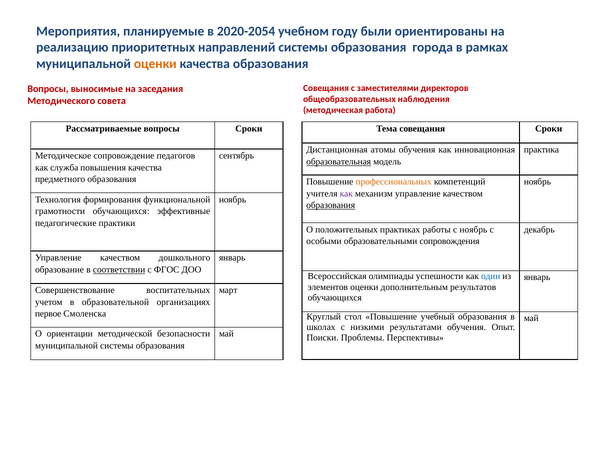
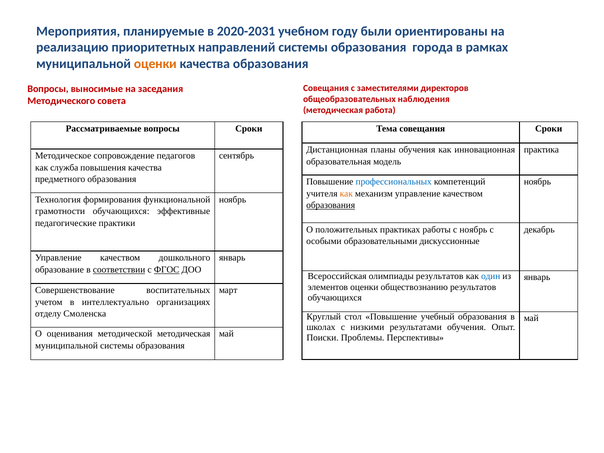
2020-2054: 2020-2054 -> 2020-2031
атомы: атомы -> планы
образовательная underline: present -> none
профессиональных colour: orange -> blue
как at (346, 193) colour: purple -> orange
сопровождения: сопровождения -> дискуссионные
ФГОС underline: none -> present
олимпиады успешности: успешности -> результатов
дополнительным: дополнительным -> обществознанию
образовательной: образовательной -> интеллектуально
первое: первое -> отделу
ориентации: ориентации -> оценивания
методической безопасности: безопасности -> методическая
